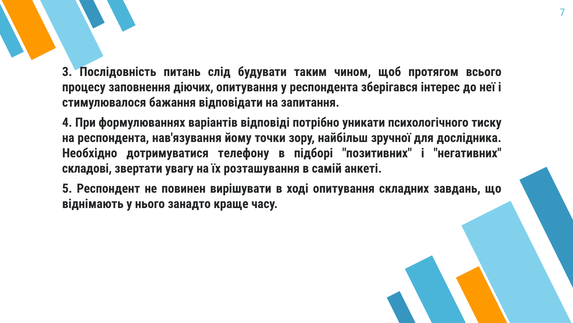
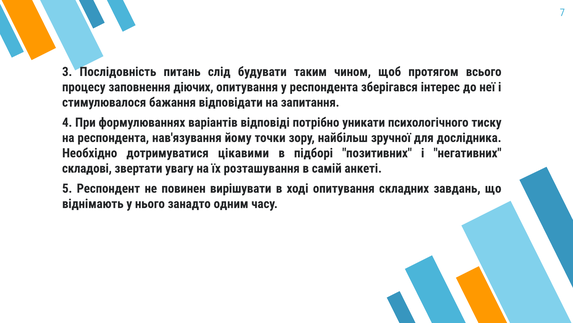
телефону: телефону -> цікавими
краще: краще -> одним
